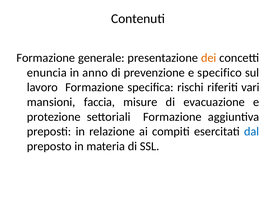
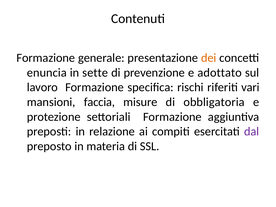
anno: anno -> sette
specifico: specifico -> adottato
evacuazione: evacuazione -> obbligatoria
dal colour: blue -> purple
